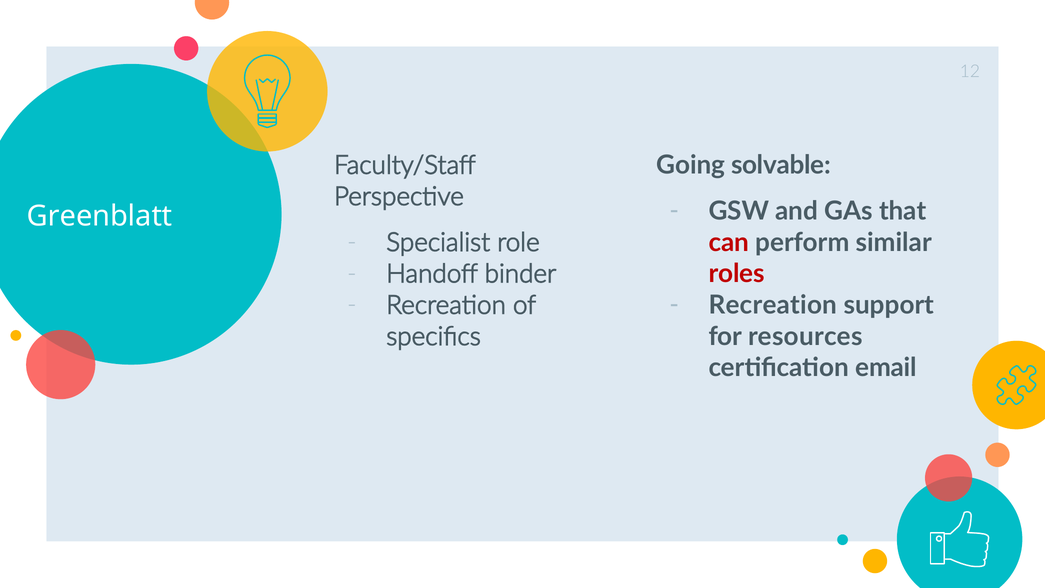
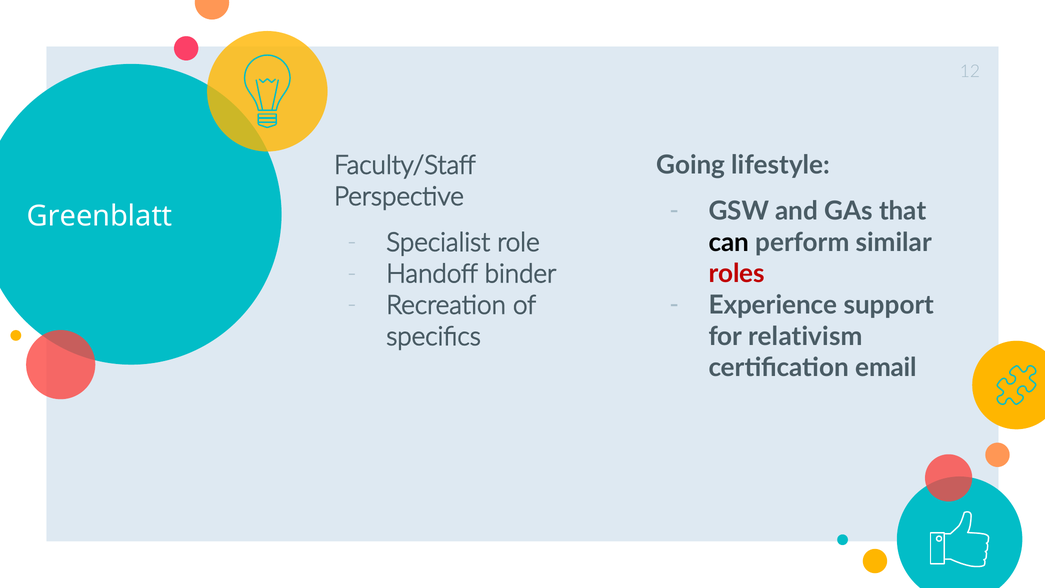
solvable: solvable -> lifestyle
can colour: red -> black
Recreation at (773, 305): Recreation -> Experience
resources: resources -> relativism
